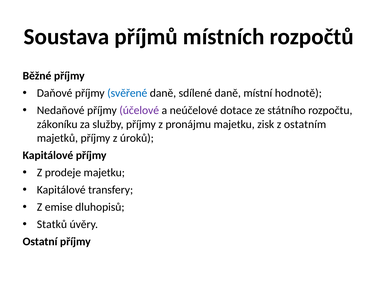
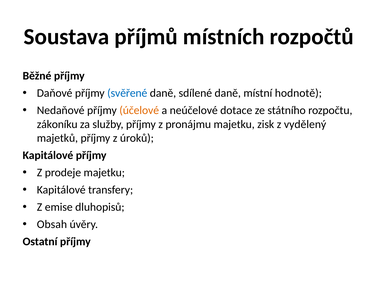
účelové colour: purple -> orange
ostatním: ostatním -> vydělený
Statků: Statků -> Obsah
